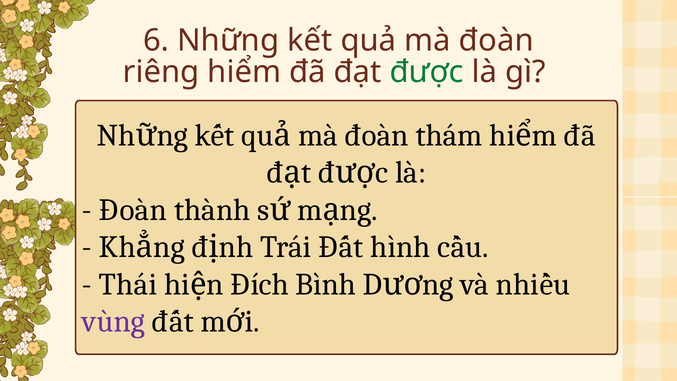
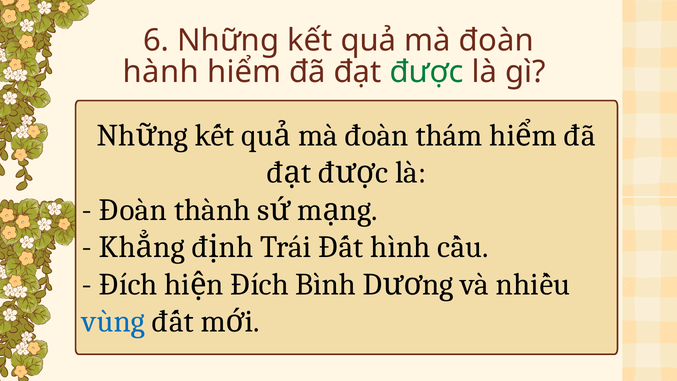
riêng: riêng -> hành
Thái at (128, 284): Thái -> Đích
vùng colour: purple -> blue
